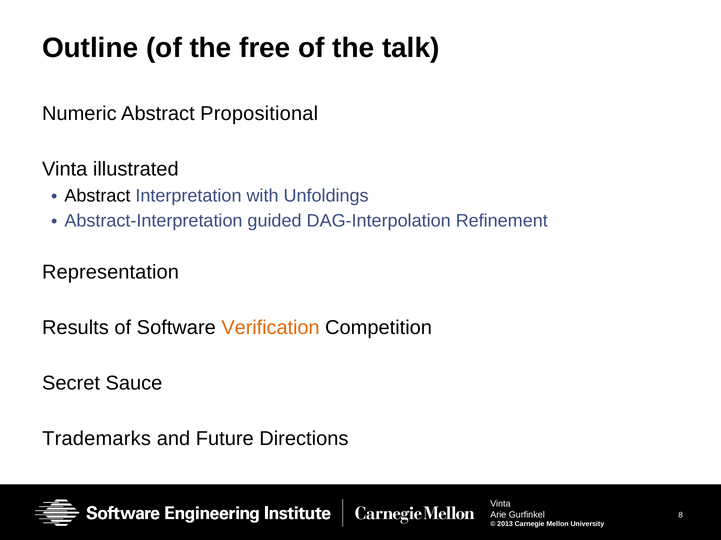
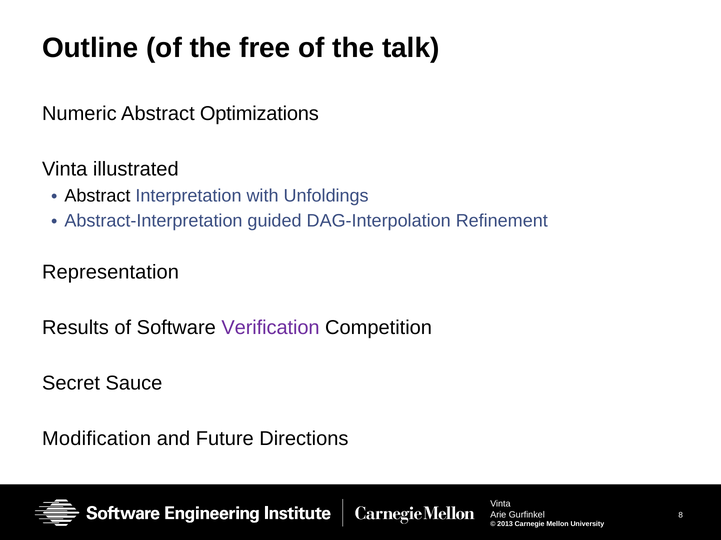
Propositional: Propositional -> Optimizations
Verification colour: orange -> purple
Trademarks: Trademarks -> Modification
